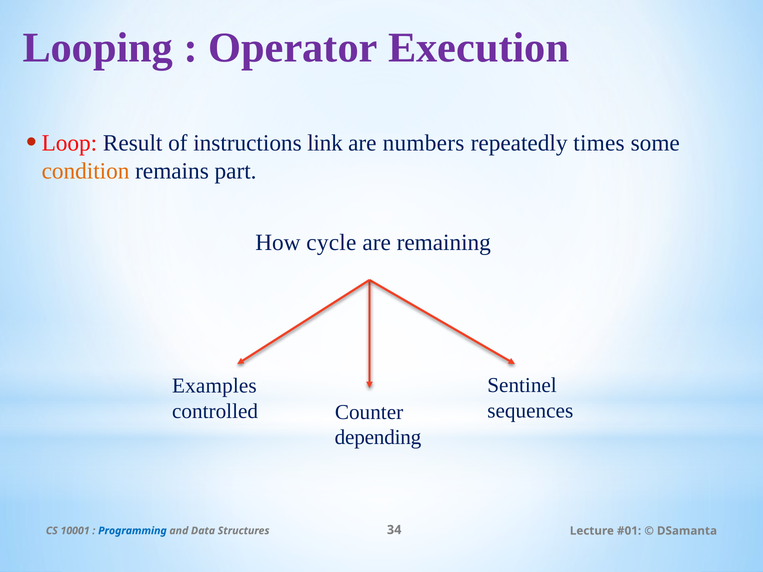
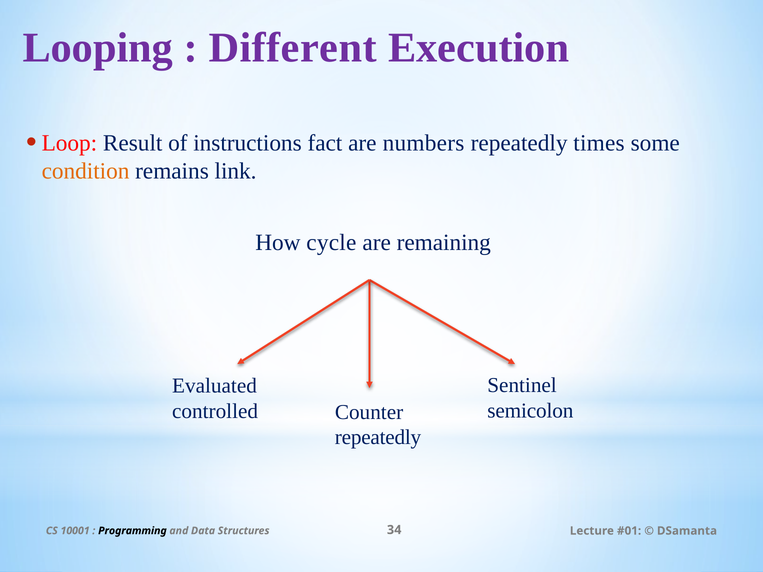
Operator: Operator -> Different
link: link -> fact
part: part -> link
Examples: Examples -> Evaluated
sequences: sequences -> semicolon
depending at (378, 438): depending -> repeatedly
Programming colour: blue -> black
